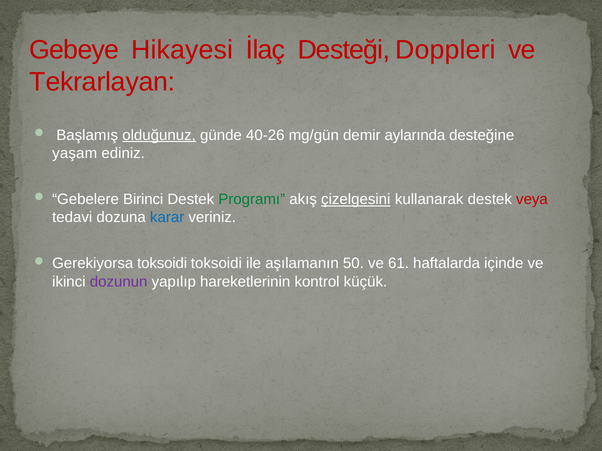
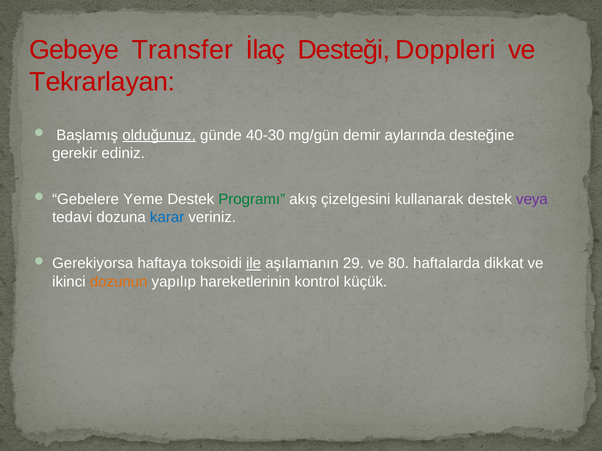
Hikayesi: Hikayesi -> Transfer
40-26: 40-26 -> 40-30
yaşam: yaşam -> gerekir
Birinci: Birinci -> Yeme
çizelgesini underline: present -> none
veya colour: red -> purple
Gerekiyorsa toksoidi: toksoidi -> haftaya
ile underline: none -> present
50: 50 -> 29
61: 61 -> 80
içinde: içinde -> dikkat
dozunun colour: purple -> orange
